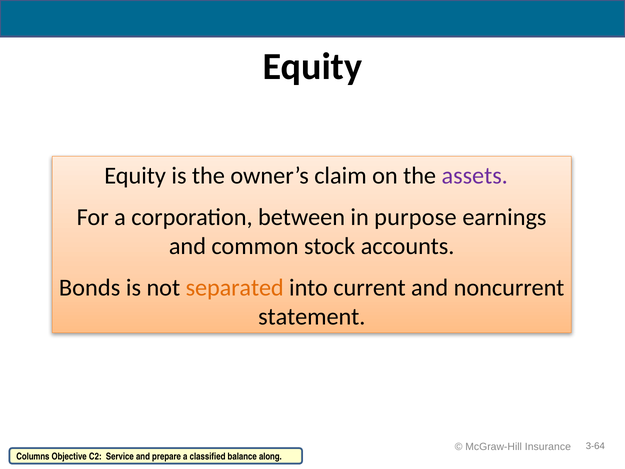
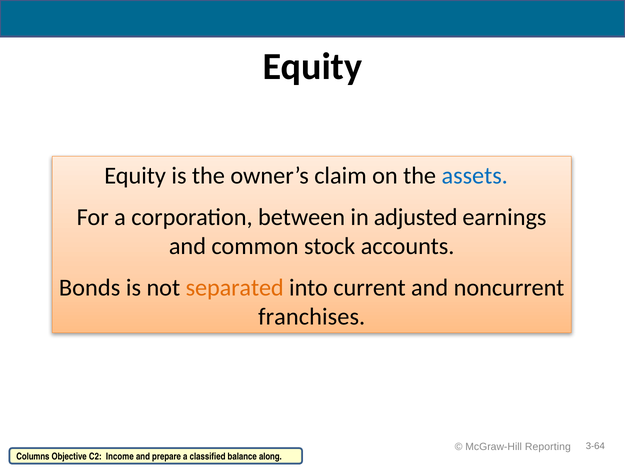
assets colour: purple -> blue
purpose: purpose -> adjusted
statement: statement -> franchises
Insurance: Insurance -> Reporting
Service: Service -> Income
